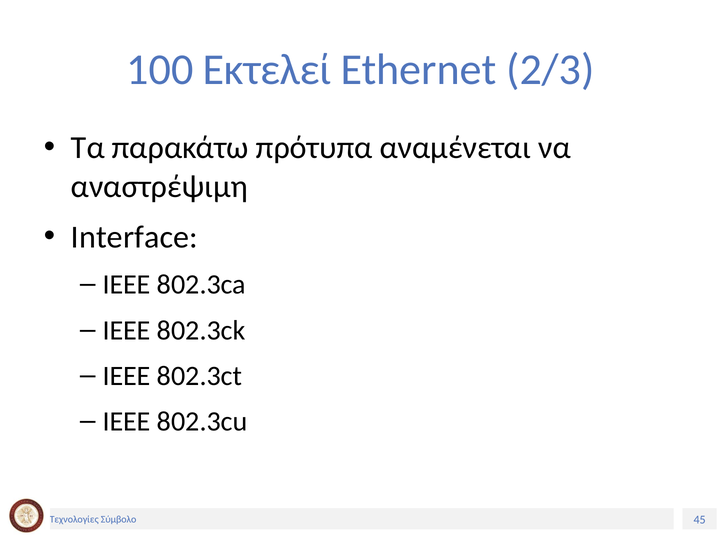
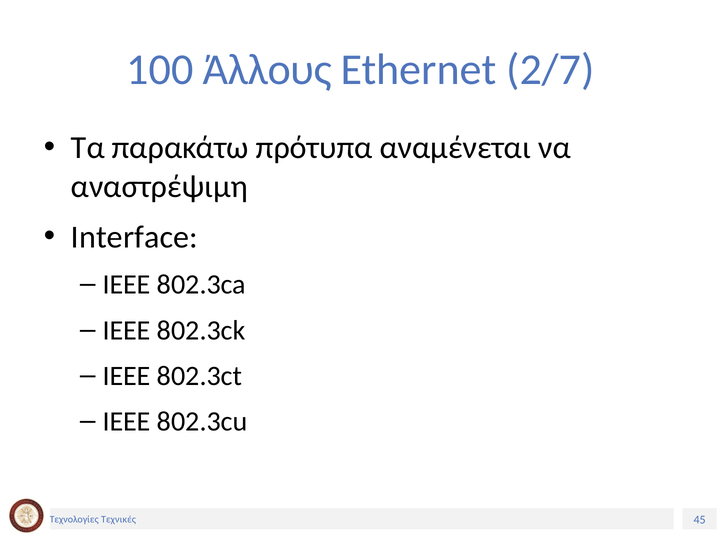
Εκτελεί: Εκτελεί -> Άλλους
2/3: 2/3 -> 2/7
Σύμβολο: Σύμβολο -> Τεχνικές
